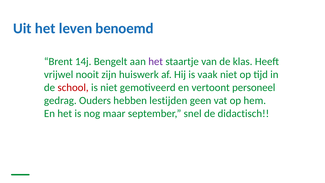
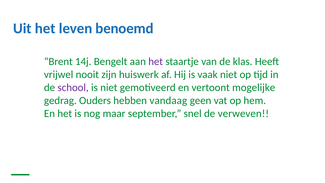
school colour: red -> purple
personeel: personeel -> mogelijke
lestijden: lestijden -> vandaag
didactisch: didactisch -> verweven
